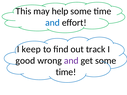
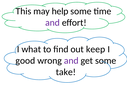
and at (52, 23) colour: blue -> purple
keep: keep -> what
track: track -> keep
time at (66, 72): time -> take
